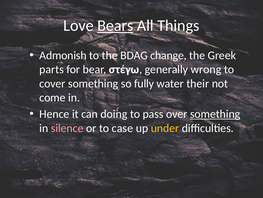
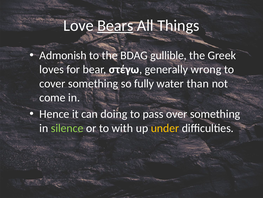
change: change -> gullible
parts: parts -> loves
their: their -> than
something at (215, 114) underline: present -> none
silence colour: pink -> light green
case: case -> with
